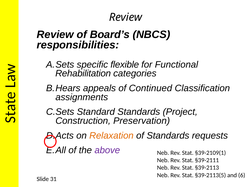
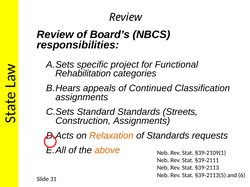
flexible: flexible -> project
Project: Project -> Streets
Construction Preservation: Preservation -> Assignments
above colour: purple -> orange
